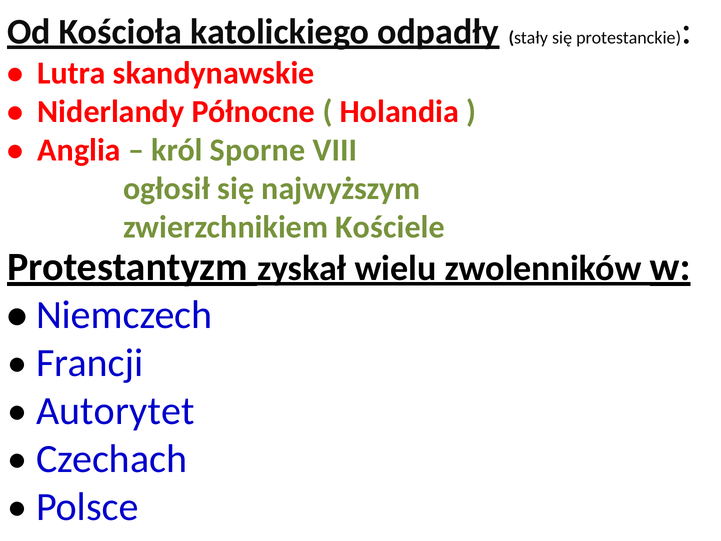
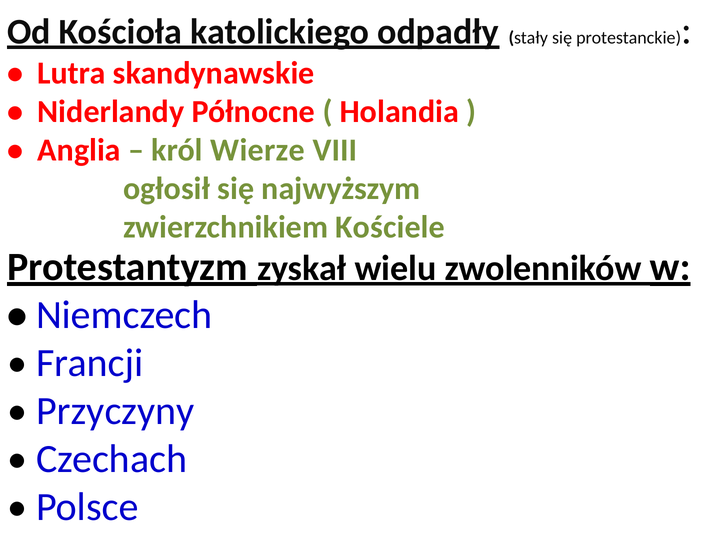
Sporne: Sporne -> Wierze
Autorytet: Autorytet -> Przyczyny
